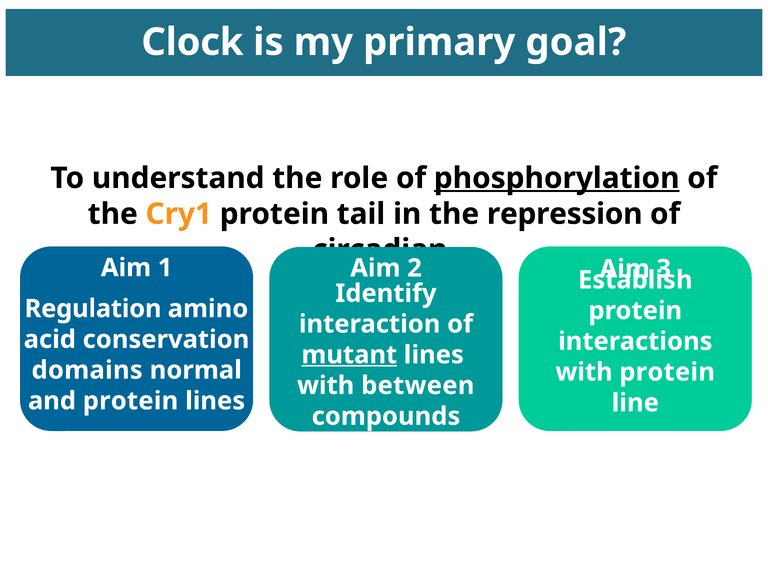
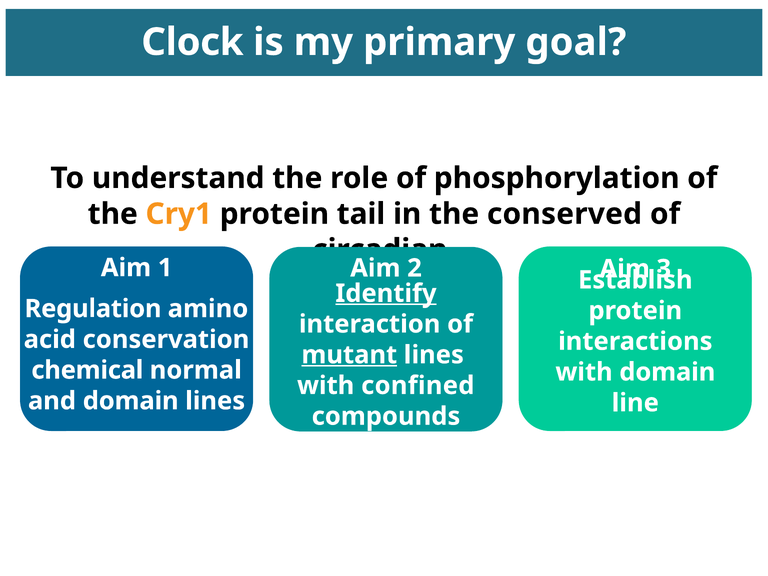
phosphorylation underline: present -> none
repression: repression -> conserved
Identify underline: none -> present
domains: domains -> chemical
with protein: protein -> domain
between: between -> confined
and protein: protein -> domain
